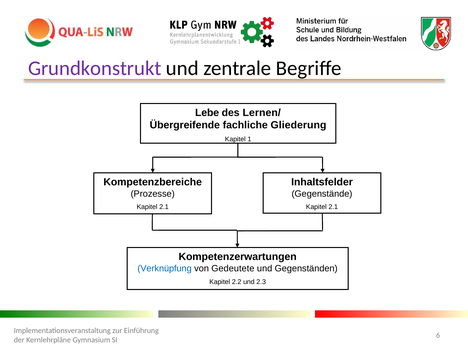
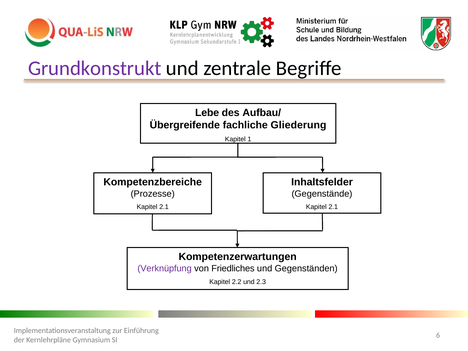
Lernen/: Lernen/ -> Aufbau/
Verknüpfung colour: blue -> purple
Gedeutete: Gedeutete -> Friedliches
